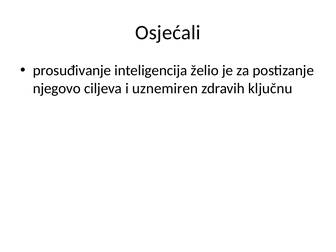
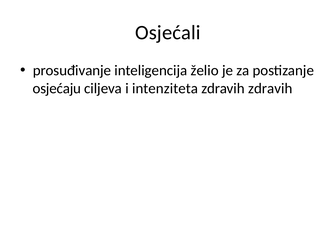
njegovo: njegovo -> osjećaju
uznemiren: uznemiren -> intenziteta
zdravih ključnu: ključnu -> zdravih
